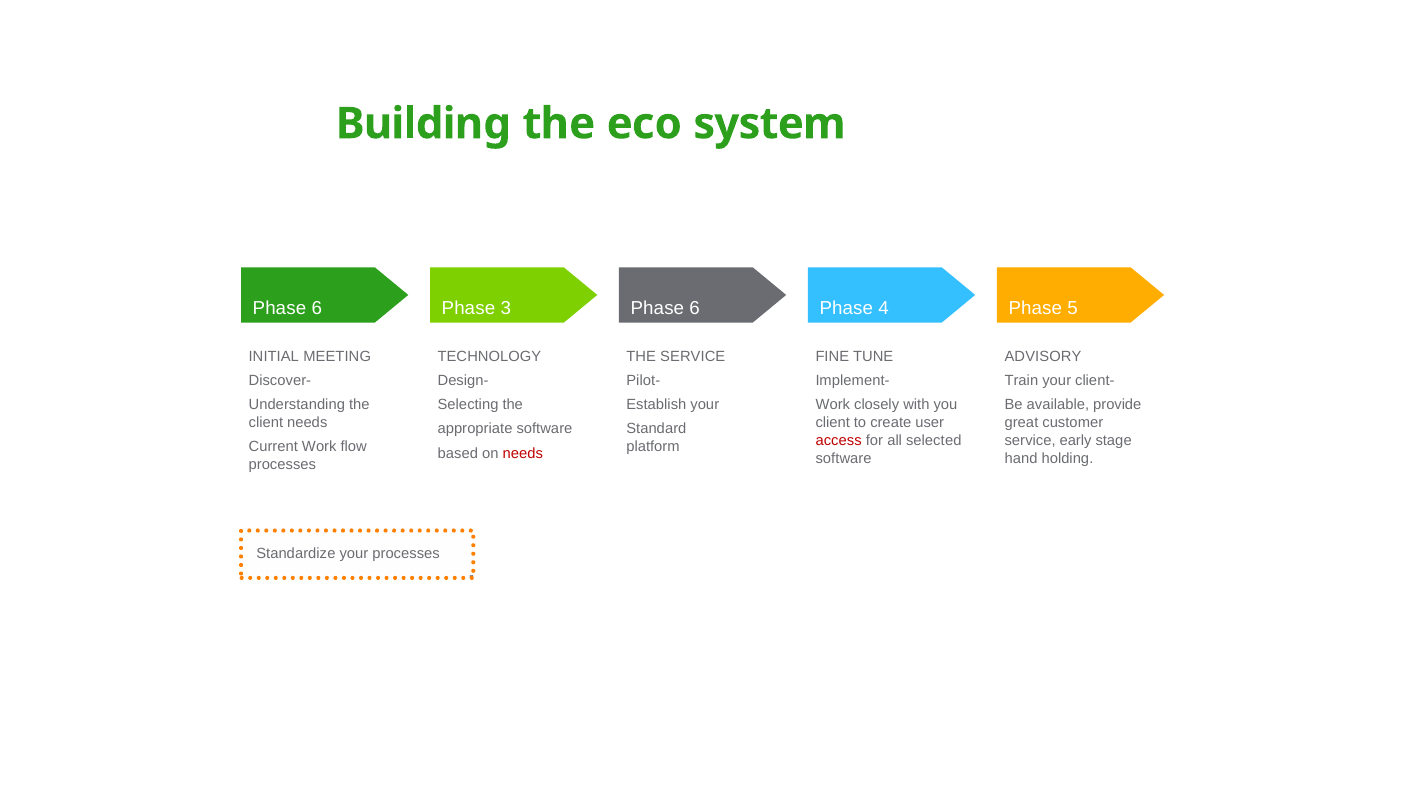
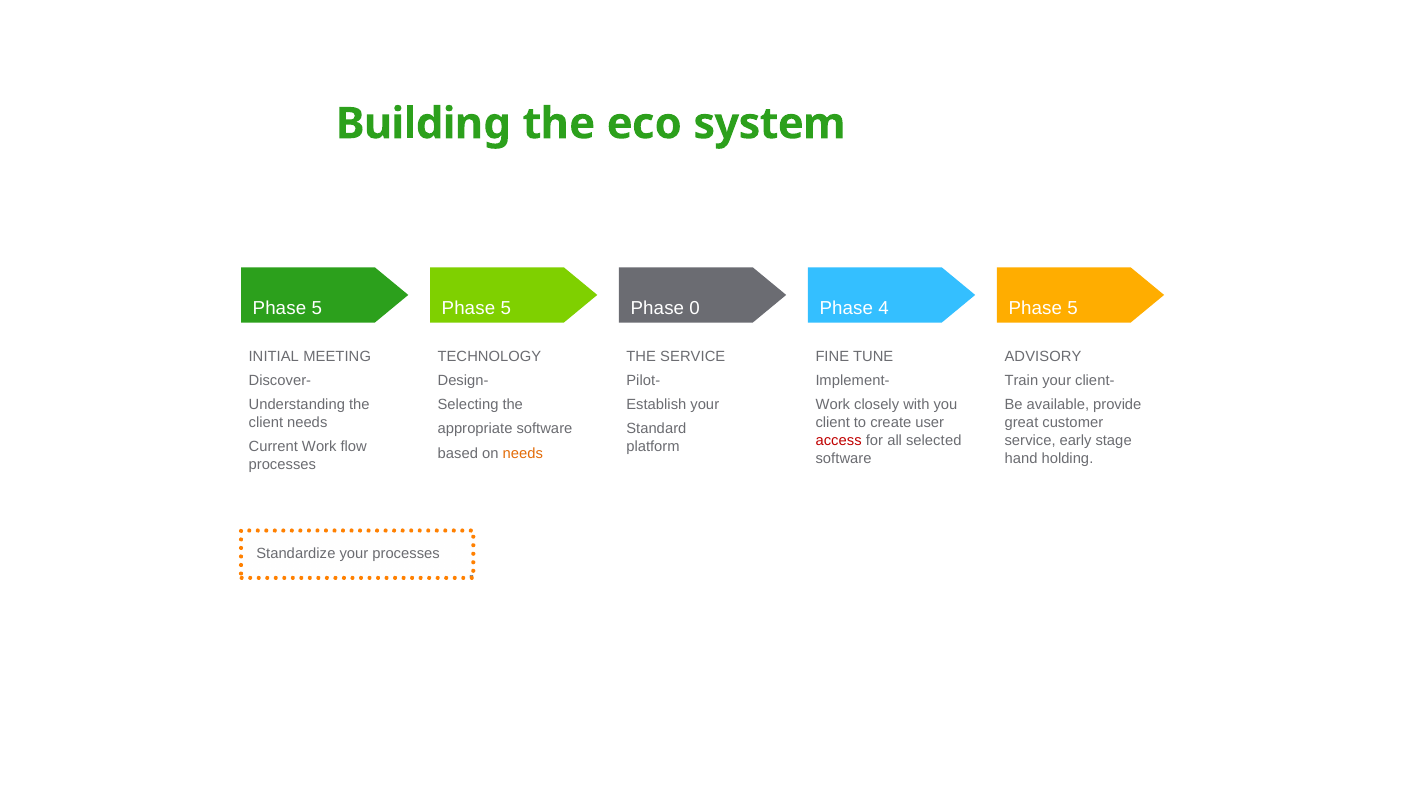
6 at (317, 308): 6 -> 5
3 at (506, 308): 3 -> 5
6 at (695, 308): 6 -> 0
needs at (523, 453) colour: red -> orange
